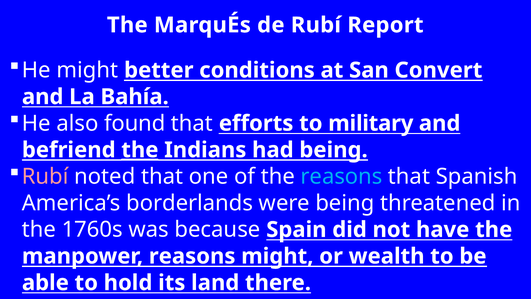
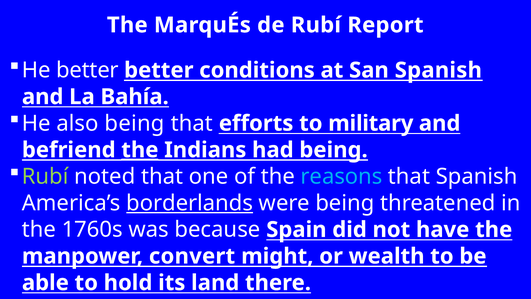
He might: might -> better
San Convert: Convert -> Spanish
also found: found -> being
Rubí at (45, 176) colour: pink -> light green
borderlands underline: none -> present
manpower reasons: reasons -> convert
